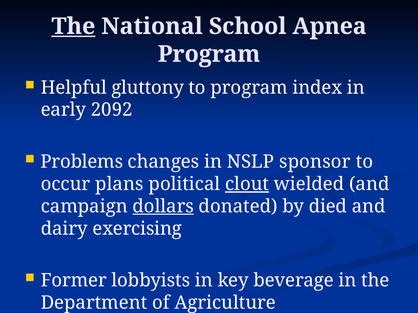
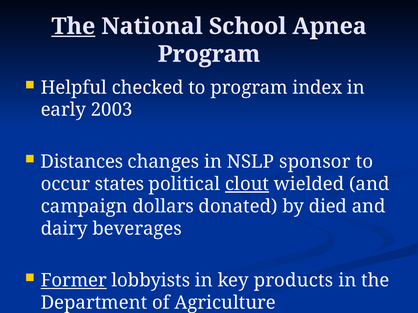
gluttony: gluttony -> checked
2092: 2092 -> 2003
Problems: Problems -> Distances
plans: plans -> states
dollars underline: present -> none
exercising: exercising -> beverages
Former underline: none -> present
beverage: beverage -> products
